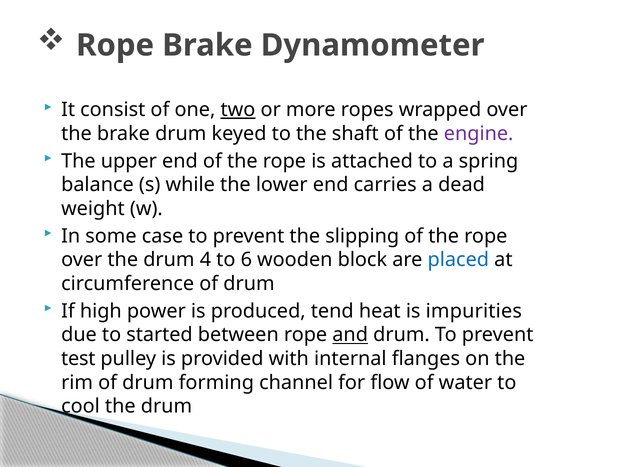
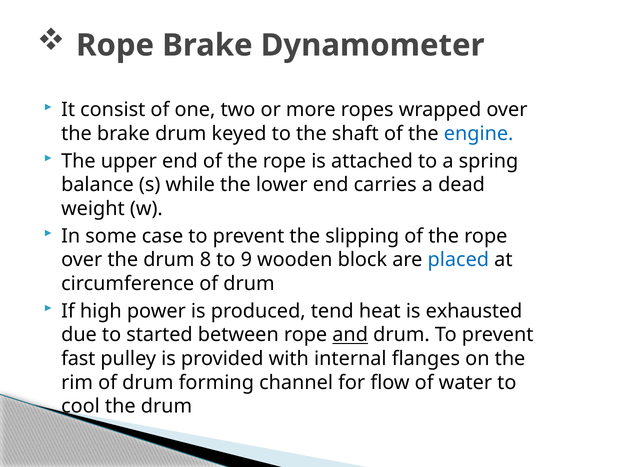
two underline: present -> none
engine colour: purple -> blue
4: 4 -> 8
6: 6 -> 9
impurities: impurities -> exhausted
test: test -> fast
